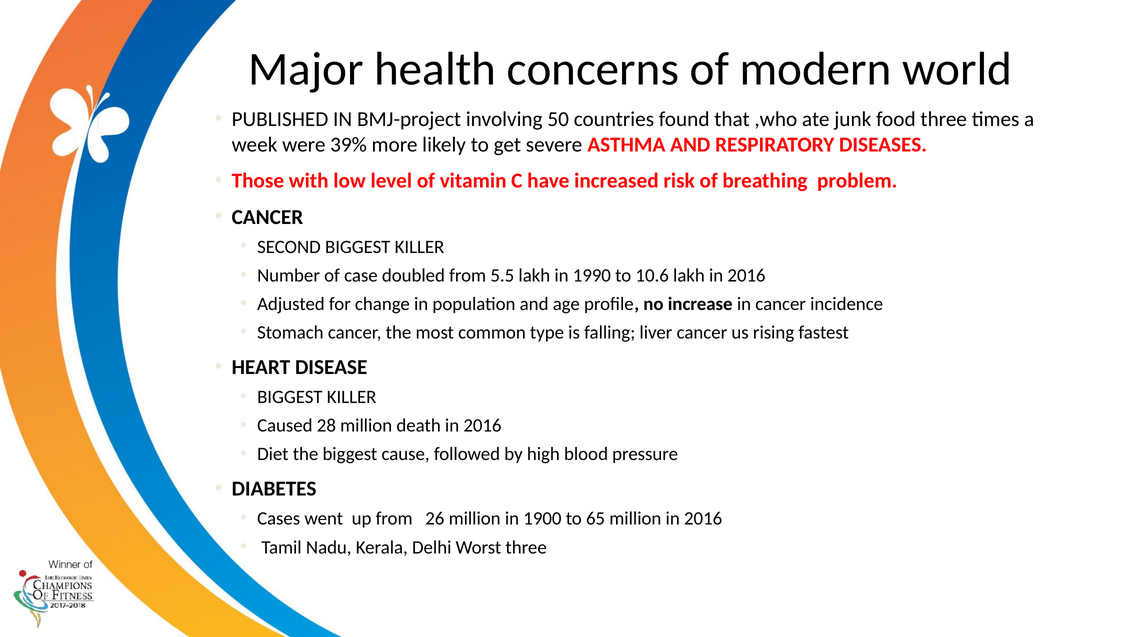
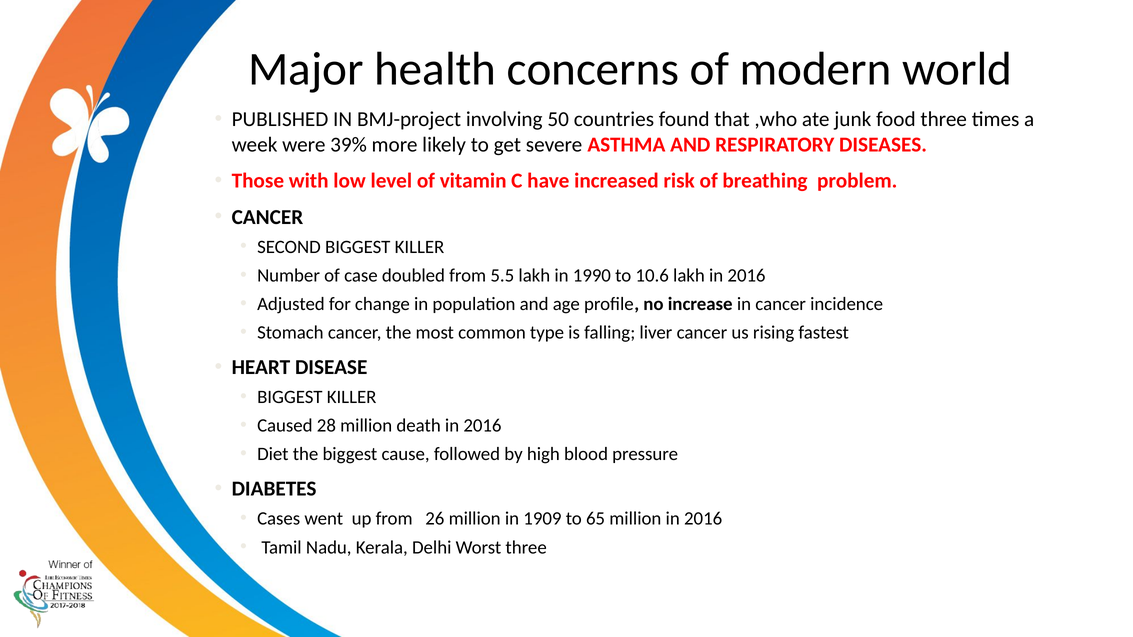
1900: 1900 -> 1909
